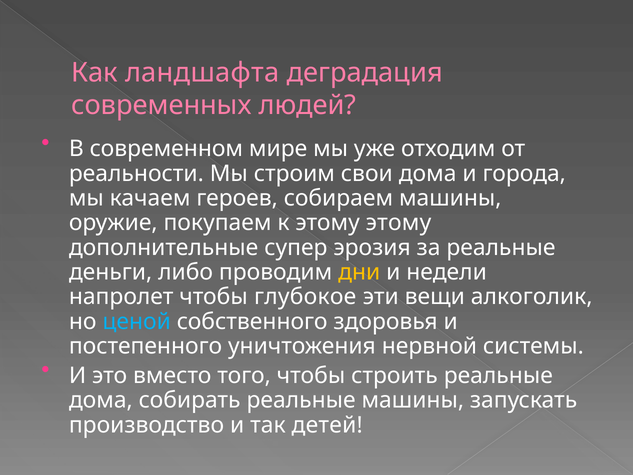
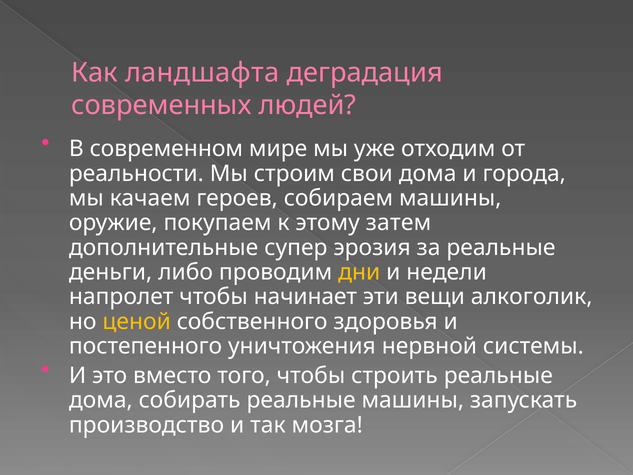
этому этому: этому -> затем
глубокое: глубокое -> начинает
ценой colour: light blue -> yellow
детей: детей -> мозга
